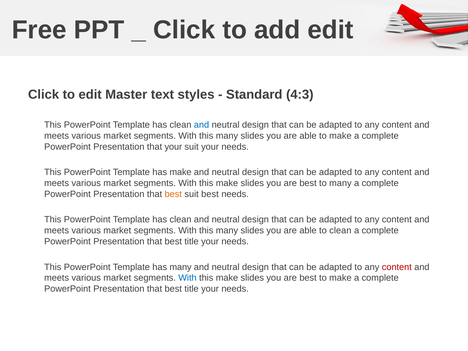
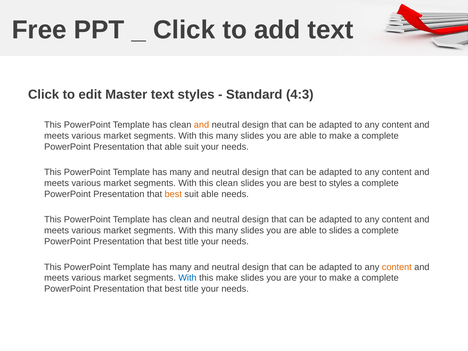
add edit: edit -> text
and at (201, 125) colour: blue -> orange
that your: your -> able
make at (181, 172): make -> many
make at (227, 183): make -> clean
to many: many -> styles
suit best: best -> able
to clean: clean -> slides
content at (397, 267) colour: red -> orange
best at (308, 278): best -> your
